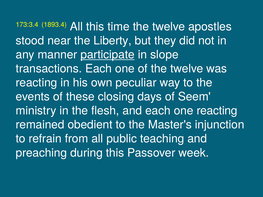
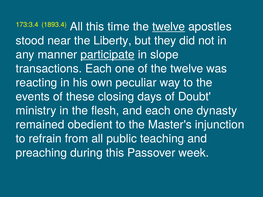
twelve at (169, 27) underline: none -> present
Seem: Seem -> Doubt
one reacting: reacting -> dynasty
